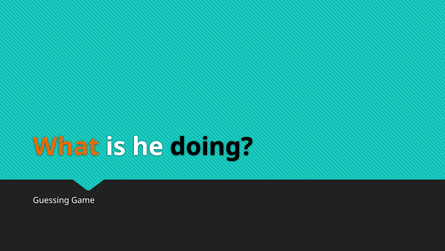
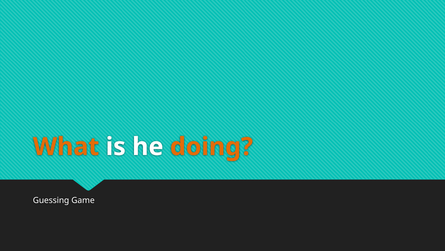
doing colour: black -> orange
